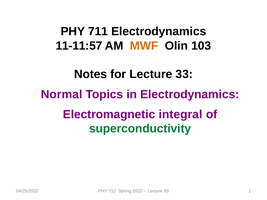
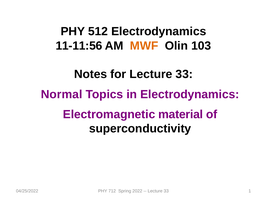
711: 711 -> 512
11-11:57: 11-11:57 -> 11-11:56
integral: integral -> material
superconductivity colour: green -> black
